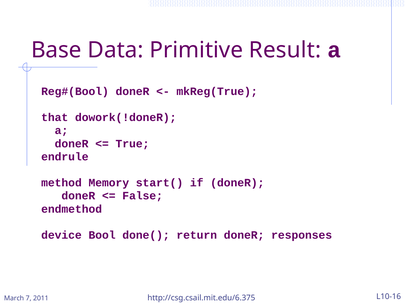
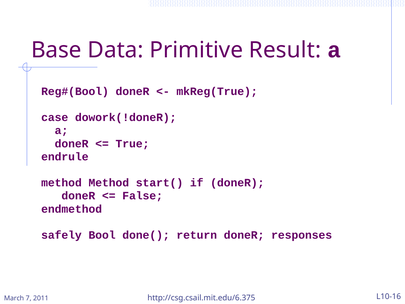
that: that -> case
method Memory: Memory -> Method
device: device -> safely
